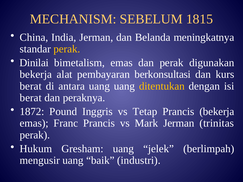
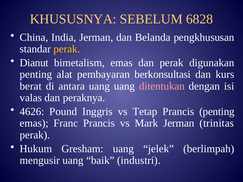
MECHANISM: MECHANISM -> KHUSUSNYA
1815: 1815 -> 6828
meningkatnya: meningkatnya -> pengkhususan
Dinilai: Dinilai -> Dianut
bekerja at (36, 75): bekerja -> penting
ditentukan colour: yellow -> pink
berat at (31, 98): berat -> valas
1872: 1872 -> 4626
Prancis bekerja: bekerja -> penting
